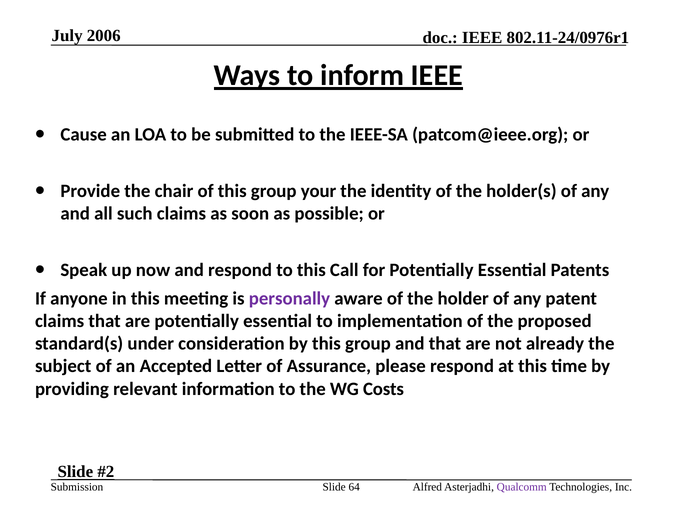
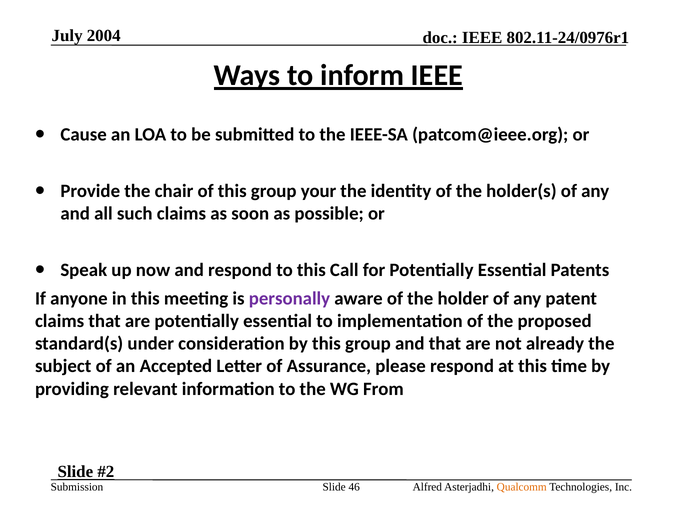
2006: 2006 -> 2004
Costs: Costs -> From
64: 64 -> 46
Qualcomm colour: purple -> orange
